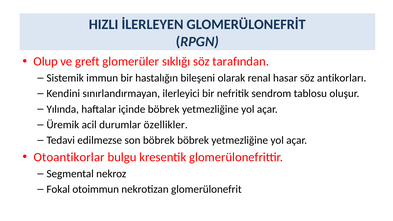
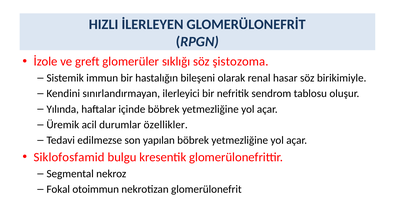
Olup: Olup -> İzole
tarafından: tarafından -> şistozoma
antikorları: antikorları -> birikimiyle
son böbrek: böbrek -> yapılan
Otoantikorlar: Otoantikorlar -> Siklofosfamid
